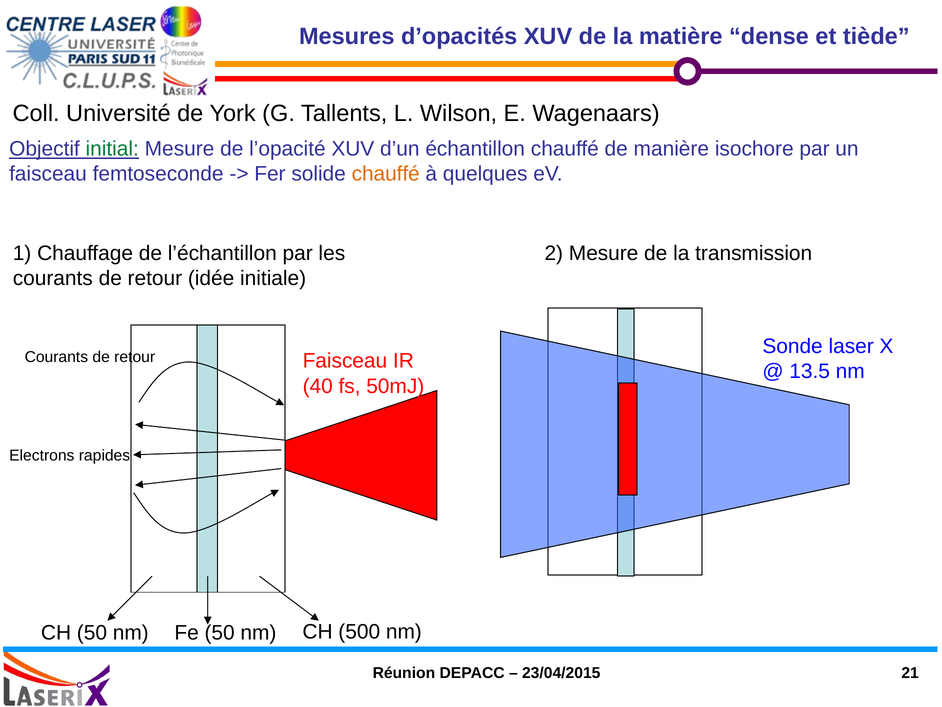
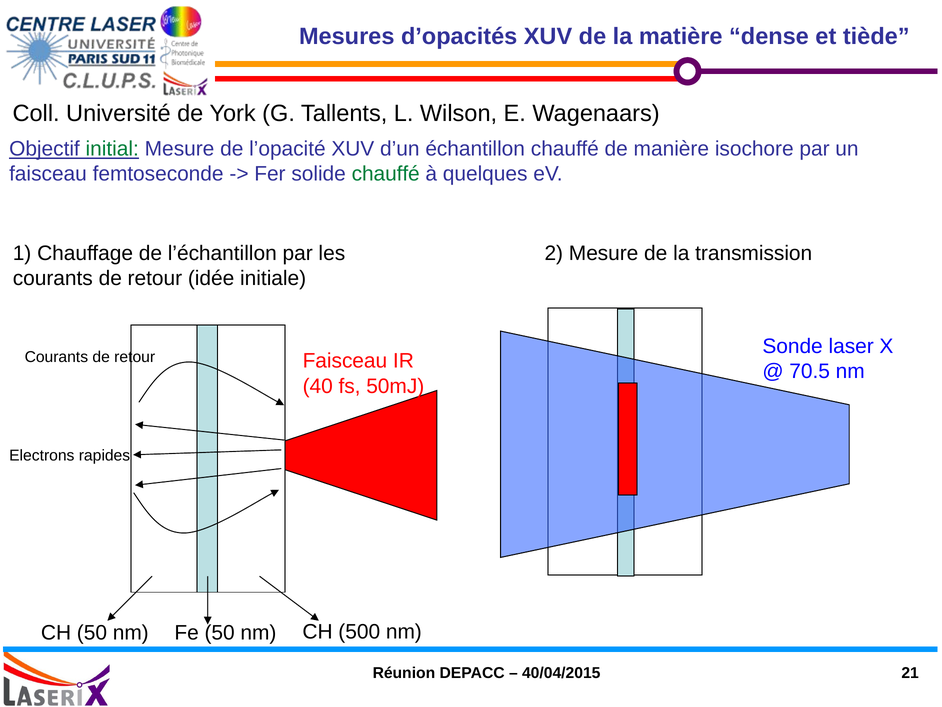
chauffé at (386, 174) colour: orange -> green
13.5: 13.5 -> 70.5
23/04/2015: 23/04/2015 -> 40/04/2015
